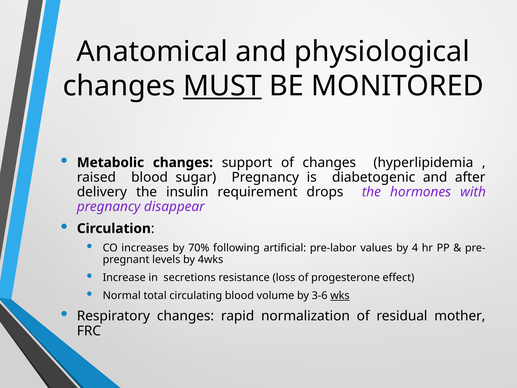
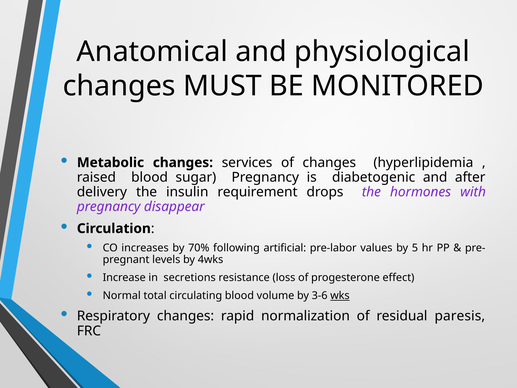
MUST underline: present -> none
support: support -> services
4: 4 -> 5
mother: mother -> paresis
